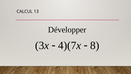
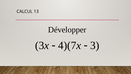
8: 8 -> 3
